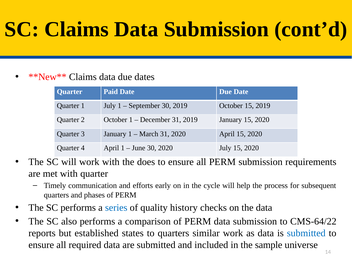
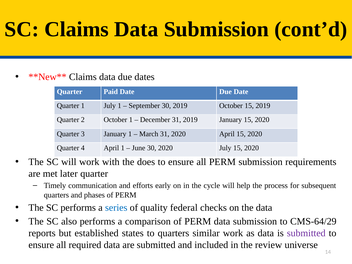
met with: with -> later
history: history -> federal
CMS-64/22: CMS-64/22 -> CMS-64/29
submitted at (306, 233) colour: blue -> purple
sample: sample -> review
